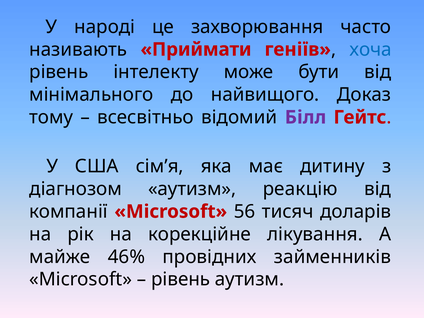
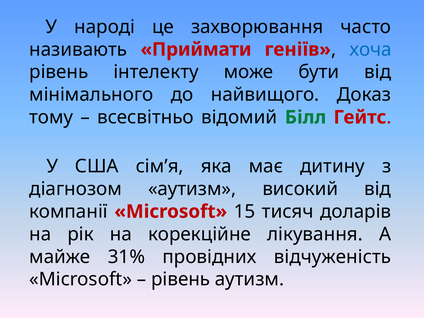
Білл colour: purple -> green
реакцію: реакцію -> високий
56: 56 -> 15
46%: 46% -> 31%
займенників: займенників -> відчуженість
